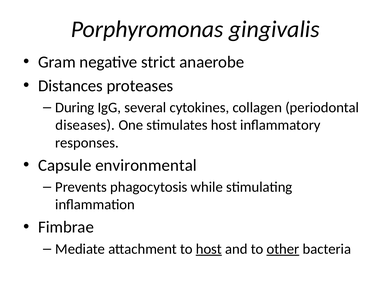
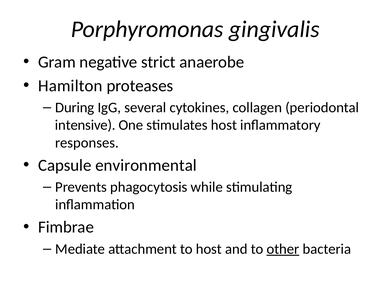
Distances: Distances -> Hamilton
diseases: diseases -> intensive
host at (209, 249) underline: present -> none
